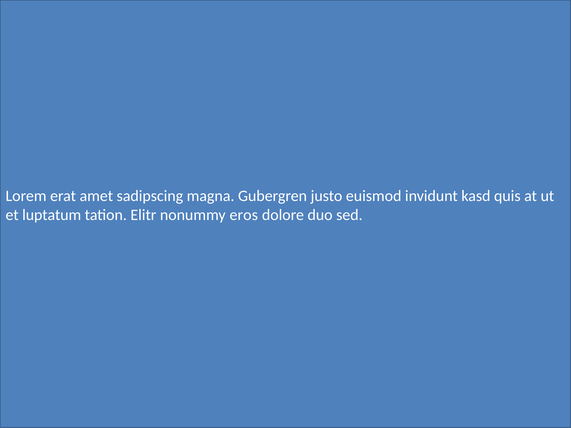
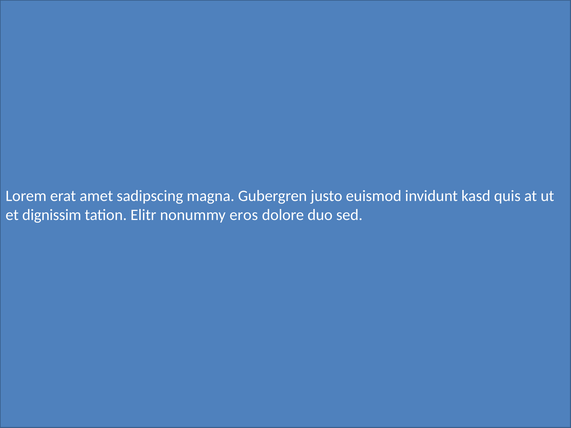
luptatum: luptatum -> dignissim
